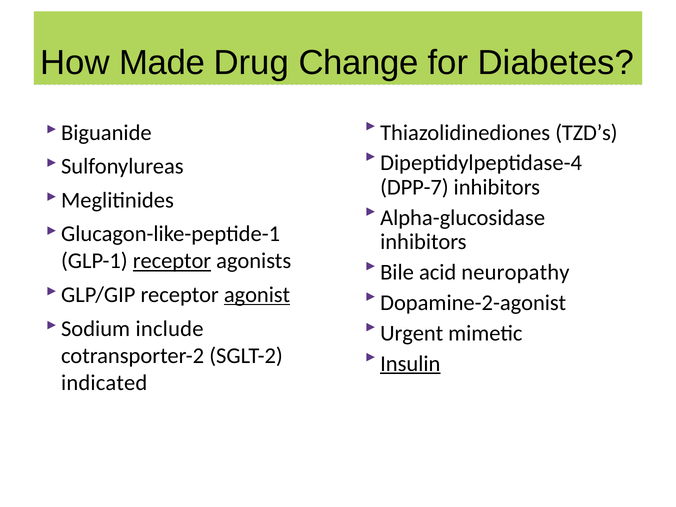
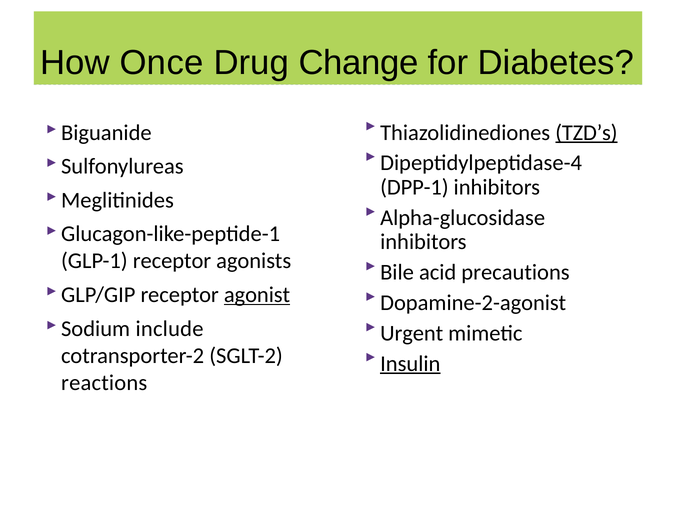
Made: Made -> Once
TZD’s underline: none -> present
DPP-7: DPP-7 -> DPP-1
receptor at (172, 261) underline: present -> none
neuropathy: neuropathy -> precautions
indicated: indicated -> reactions
